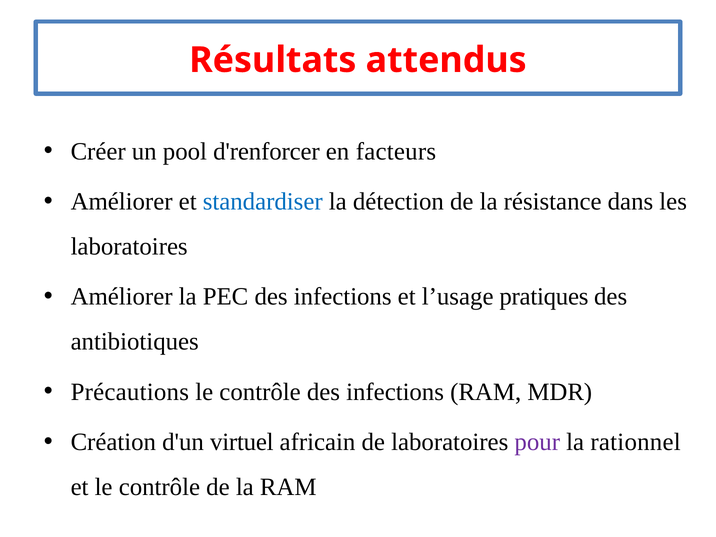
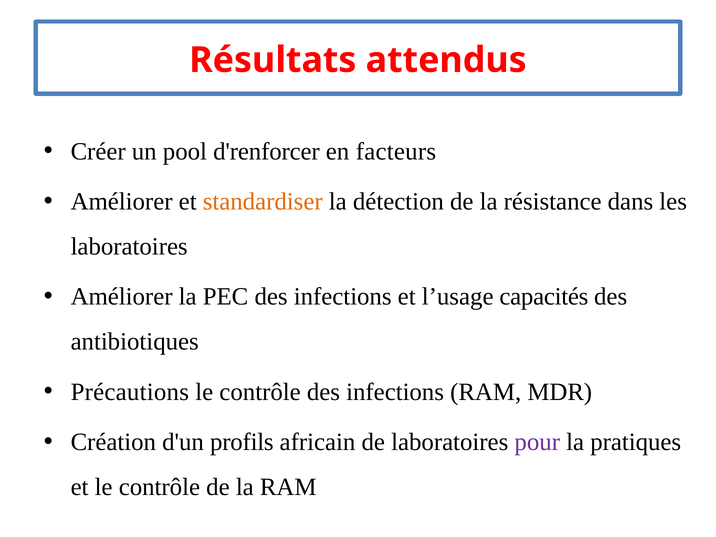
standardiser colour: blue -> orange
pratiques: pratiques -> capacités
virtuel: virtuel -> profils
rationnel: rationnel -> pratiques
